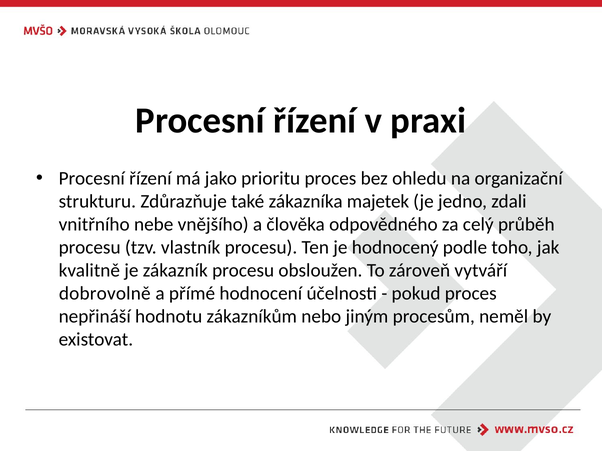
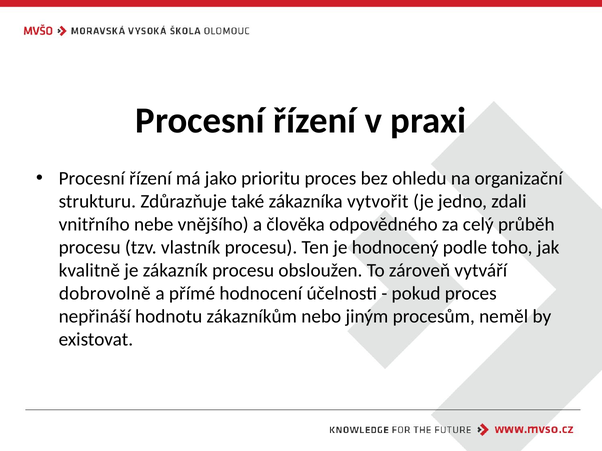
majetek: majetek -> vytvořit
